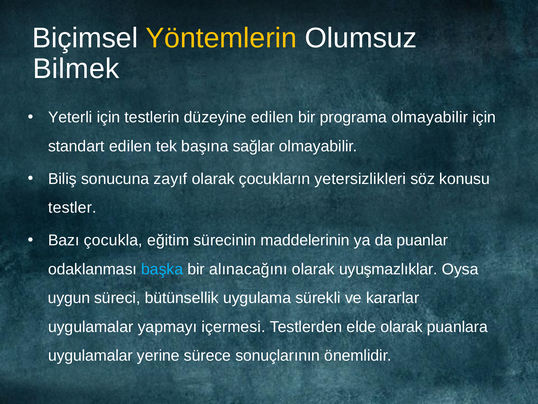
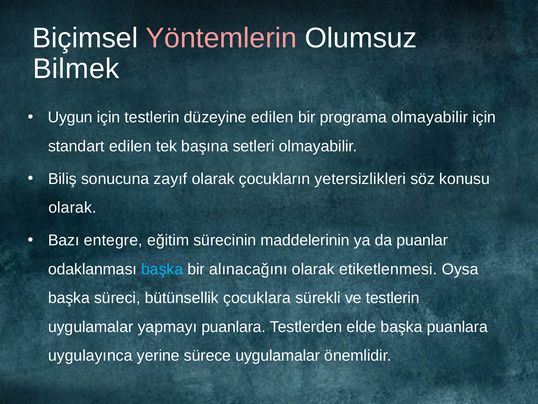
Yöntemlerin colour: yellow -> pink
Yeterli: Yeterli -> Uygun
sağlar: sağlar -> setleri
testler at (72, 208): testler -> olarak
çocukla: çocukla -> entegre
uyuşmazlıklar: uyuşmazlıklar -> etiketlenmesi
uygun at (69, 298): uygun -> başka
uygulama: uygulama -> çocuklara
ve kararlar: kararlar -> testlerin
yapmayı içermesi: içermesi -> puanlara
elde olarak: olarak -> başka
uygulamalar at (90, 355): uygulamalar -> uygulayınca
sürece sonuçlarının: sonuçlarının -> uygulamalar
